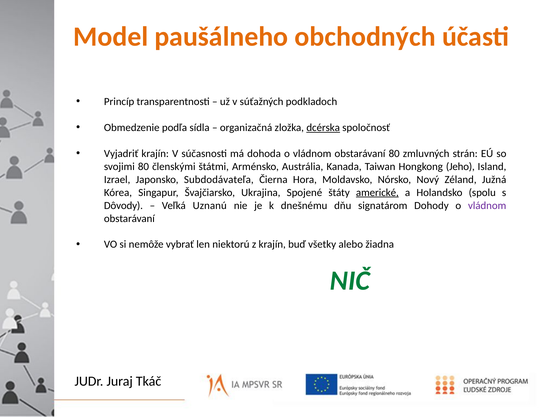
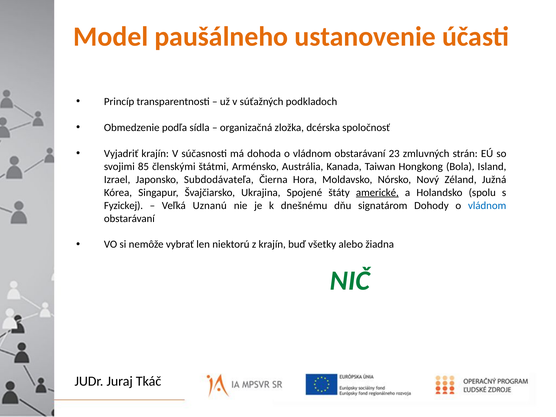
obchodných: obchodných -> ustanovenie
dcérska underline: present -> none
obstarávaní 80: 80 -> 23
svojimi 80: 80 -> 85
Jeho: Jeho -> Bola
Dôvody: Dôvody -> Fyzickej
vládnom at (487, 205) colour: purple -> blue
